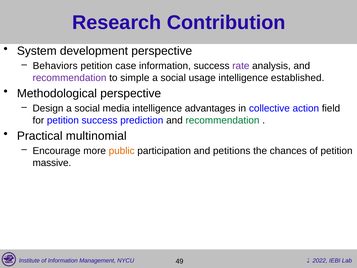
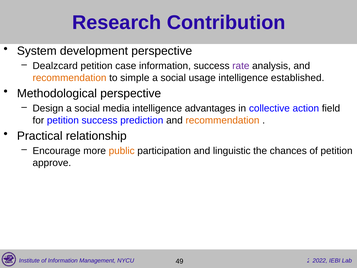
Behaviors: Behaviors -> Dealzcard
recommendation at (70, 78) colour: purple -> orange
recommendation at (222, 120) colour: green -> orange
multinomial: multinomial -> relationship
petitions: petitions -> linguistic
massive: massive -> approve
